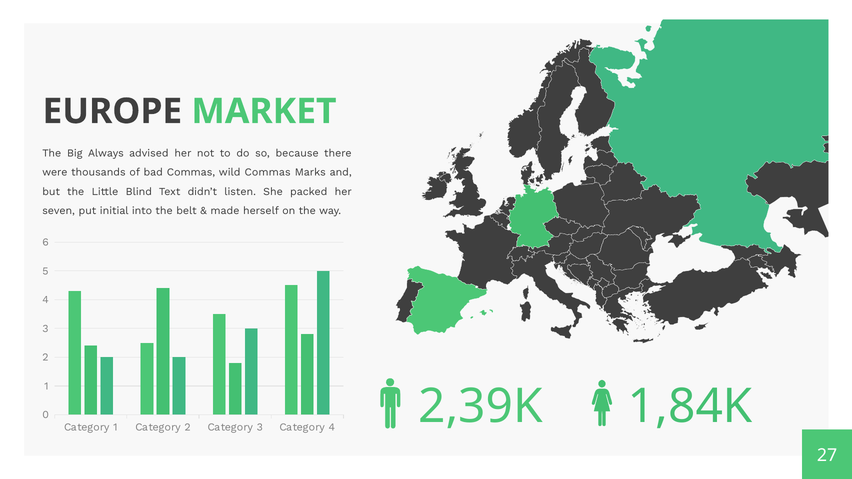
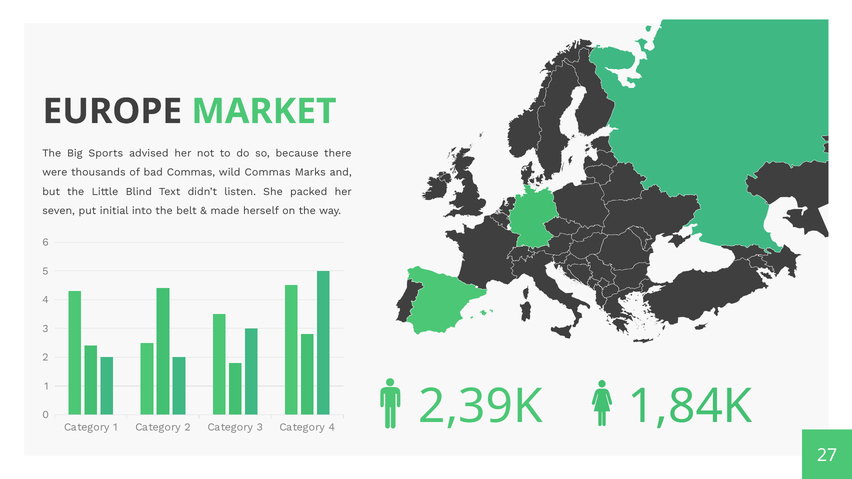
Always: Always -> Sports
